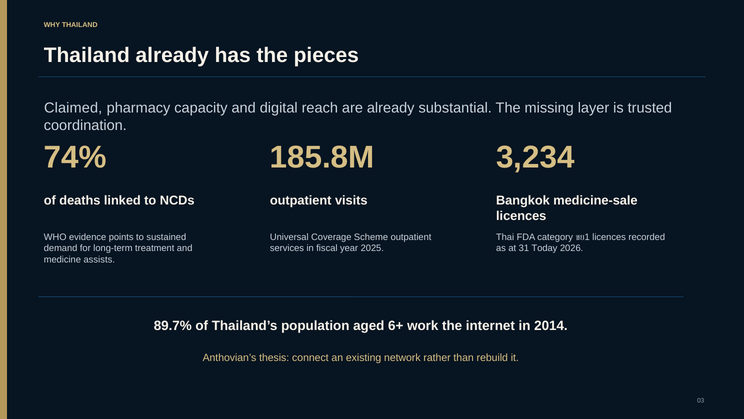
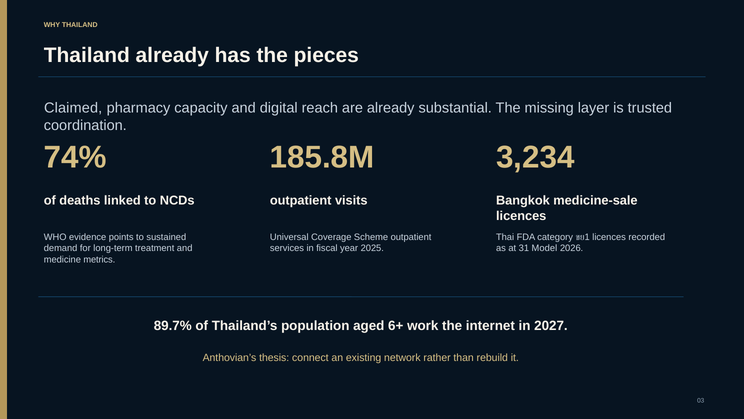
Today: Today -> Model
assists: assists -> metrics
2014: 2014 -> 2027
